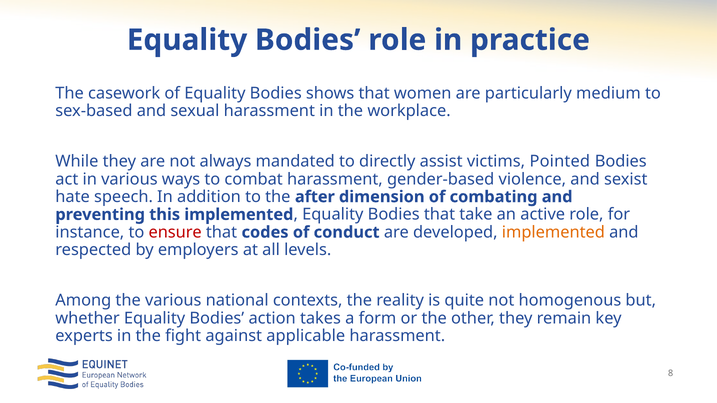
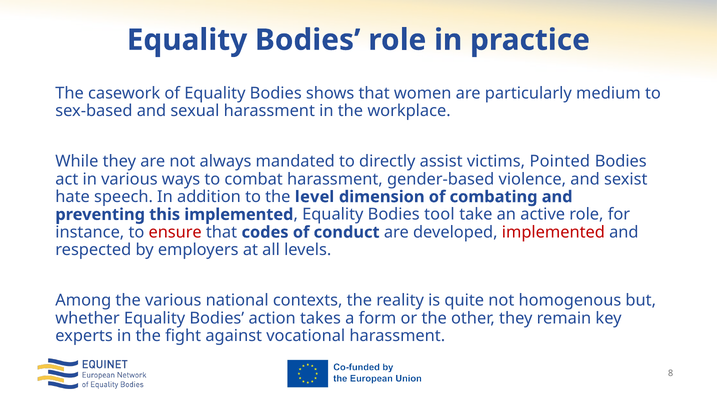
after: after -> level
Bodies that: that -> tool
implemented at (553, 232) colour: orange -> red
applicable: applicable -> vocational
